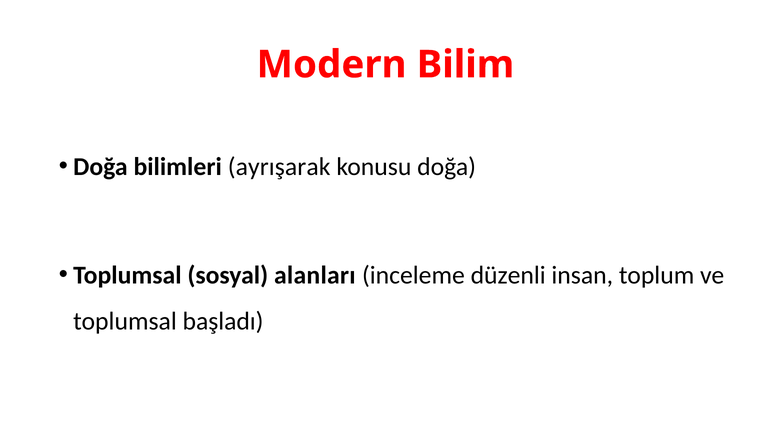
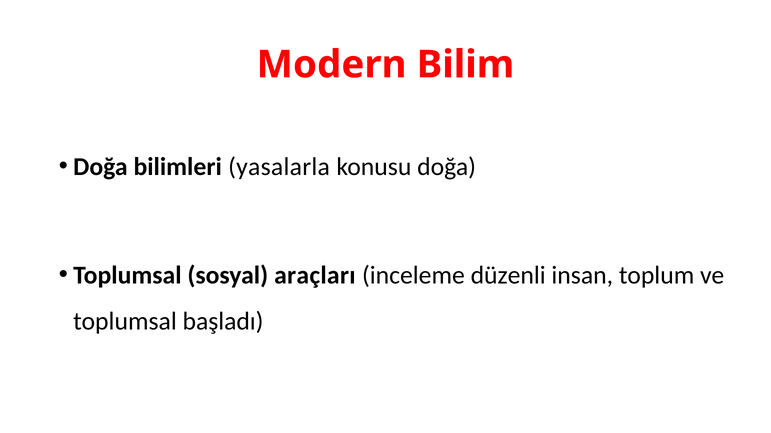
ayrışarak: ayrışarak -> yasalarla
alanları: alanları -> araçları
